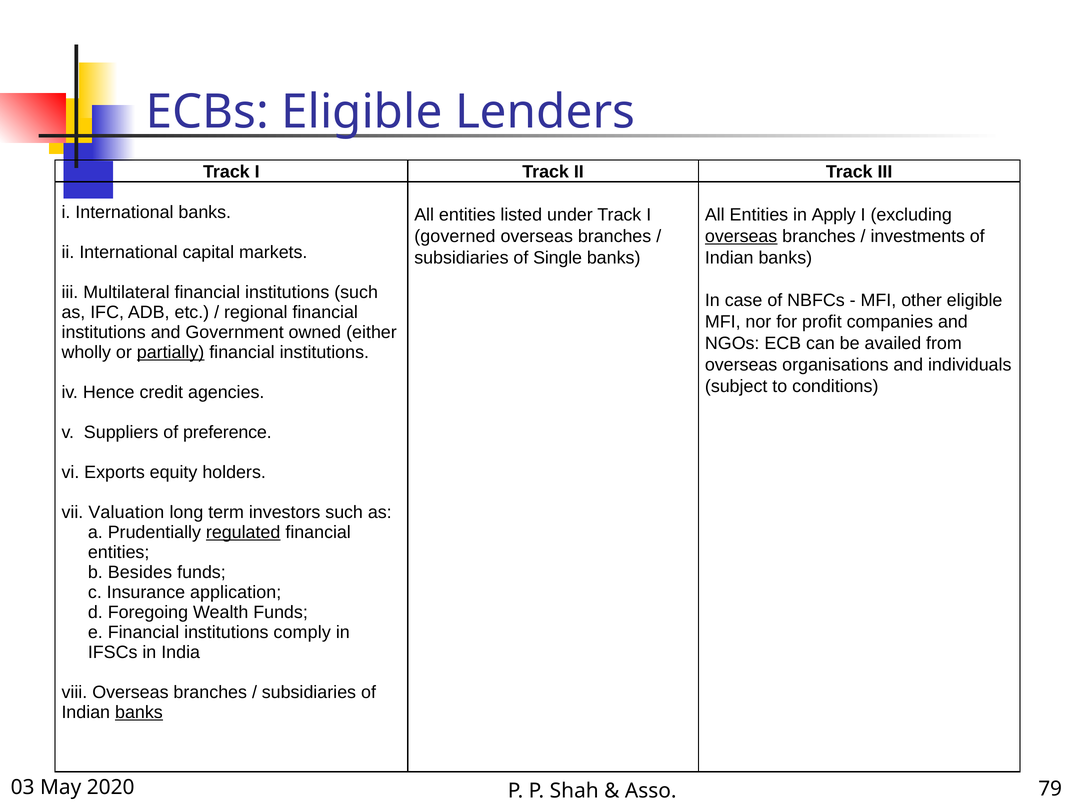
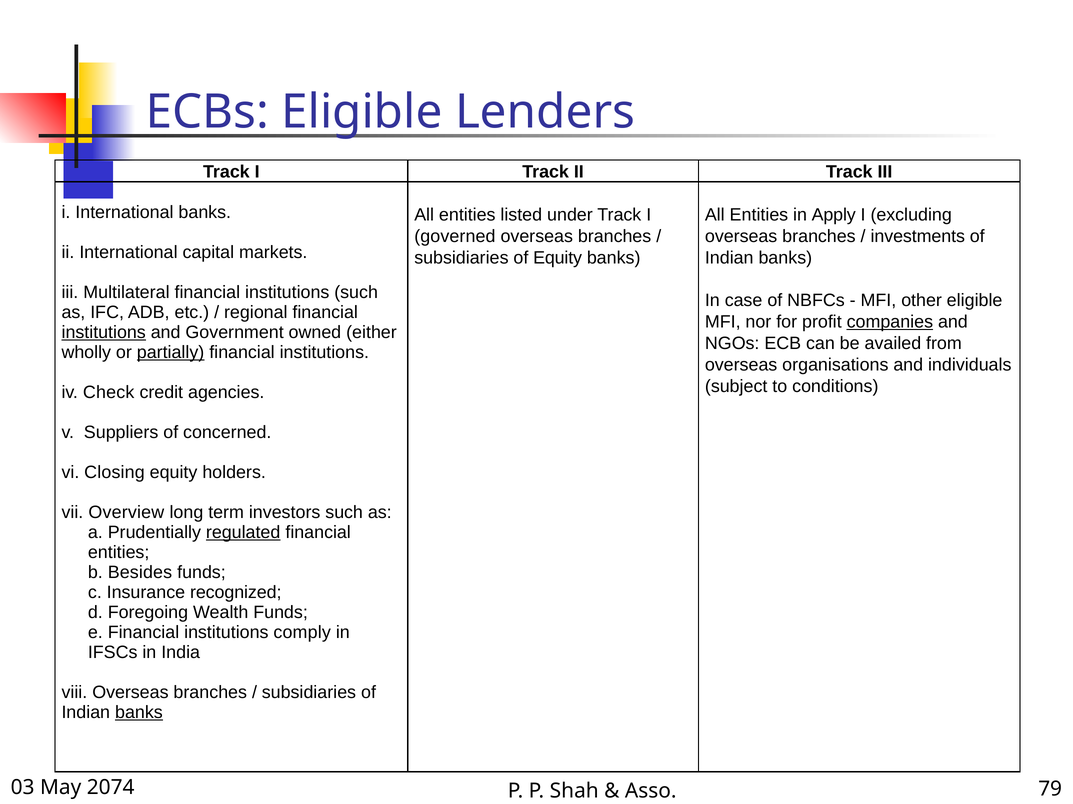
overseas at (741, 237) underline: present -> none
of Single: Single -> Equity
companies underline: none -> present
institutions at (104, 333) underline: none -> present
Hence: Hence -> Check
preference: preference -> concerned
Exports: Exports -> Closing
Valuation: Valuation -> Overview
application: application -> recognized
2020: 2020 -> 2074
